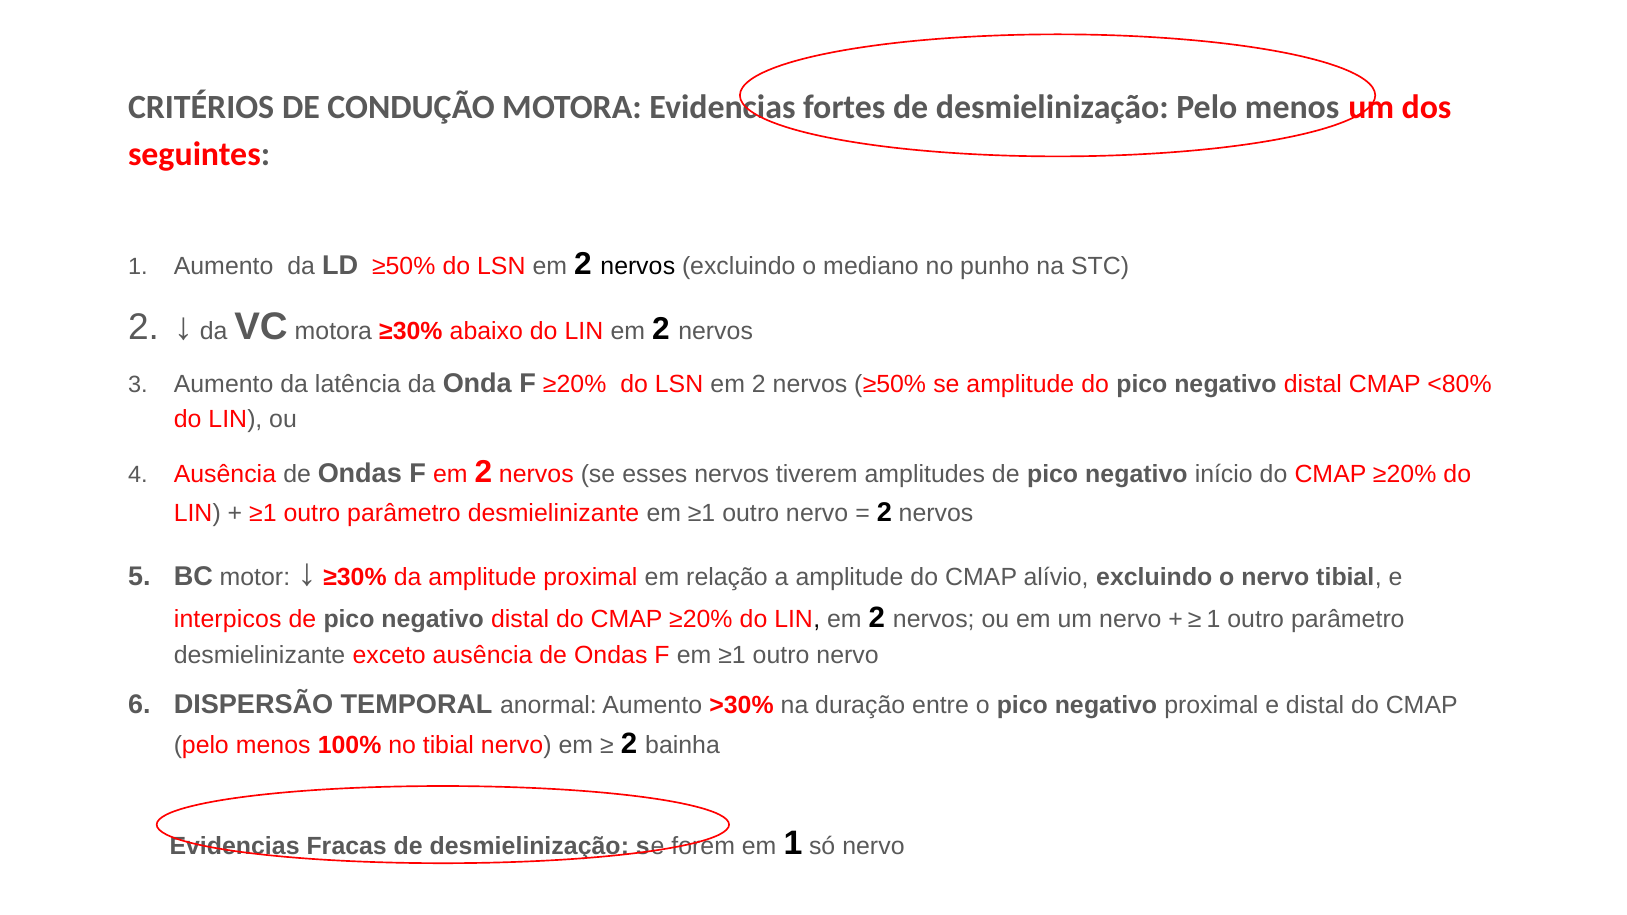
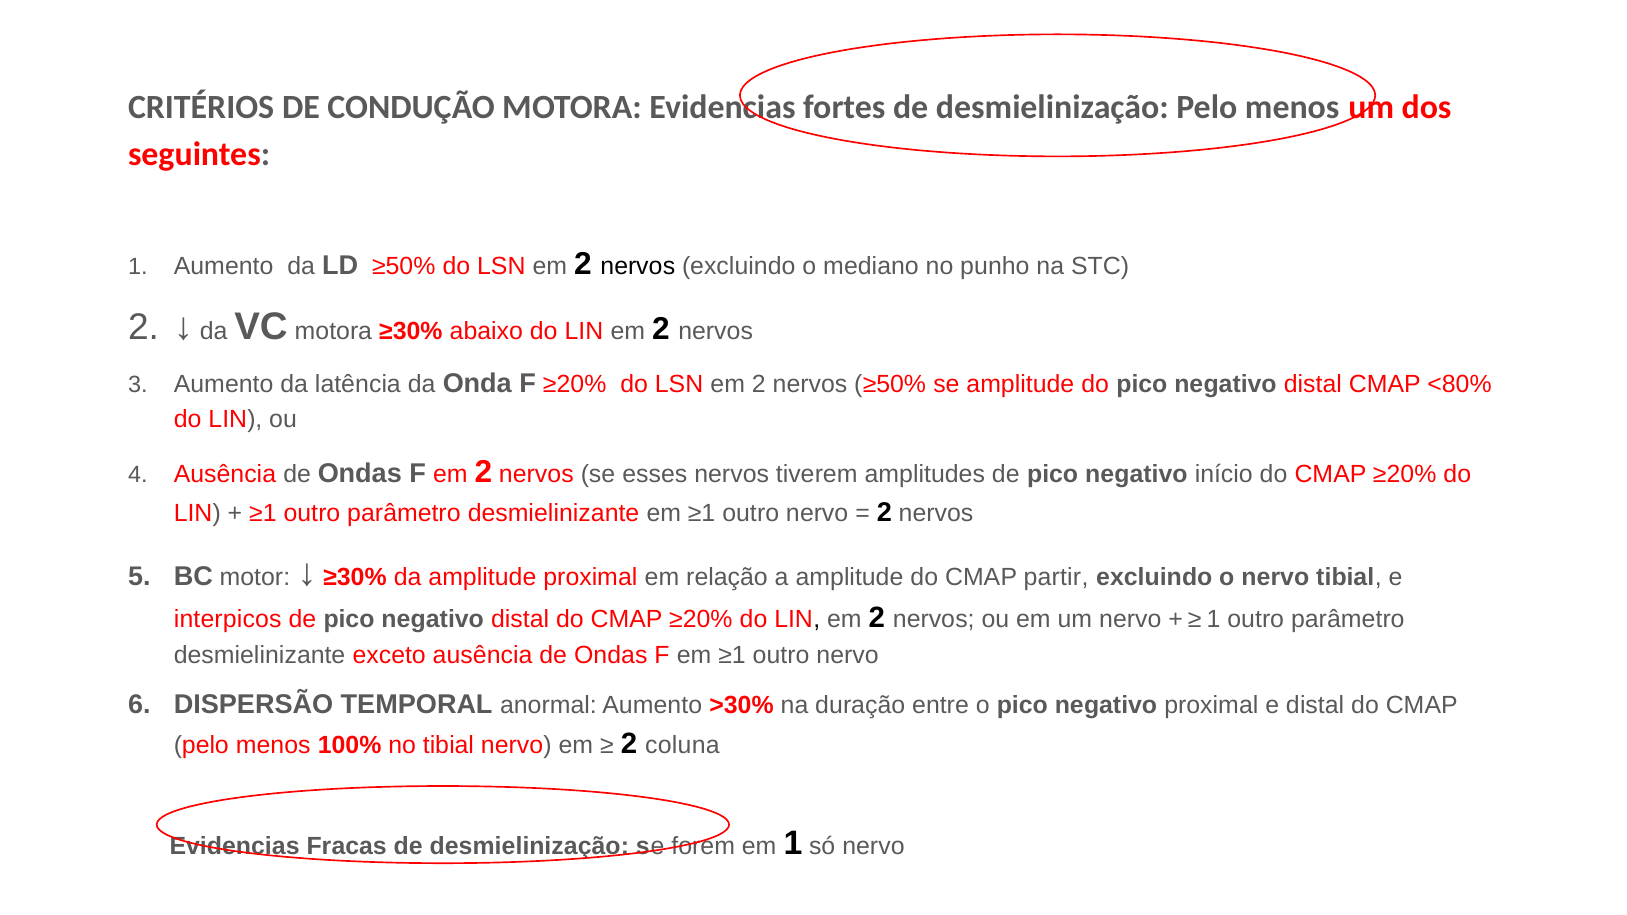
alívio: alívio -> partir
bainha: bainha -> coluna
